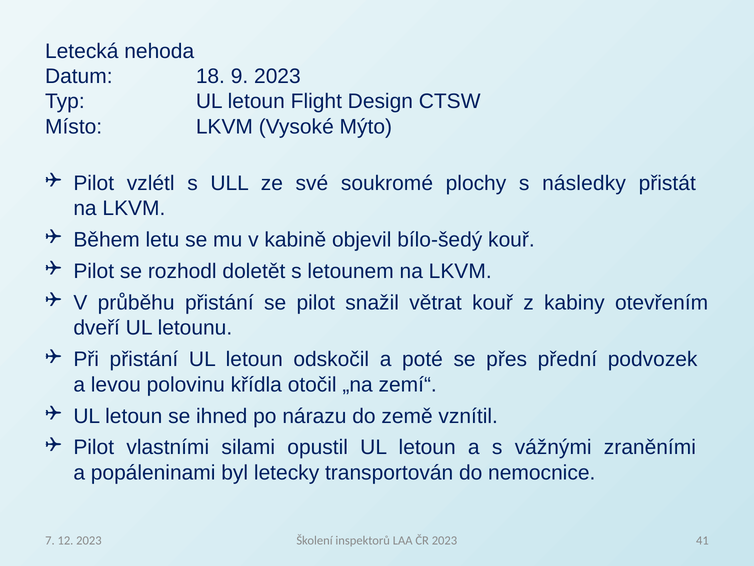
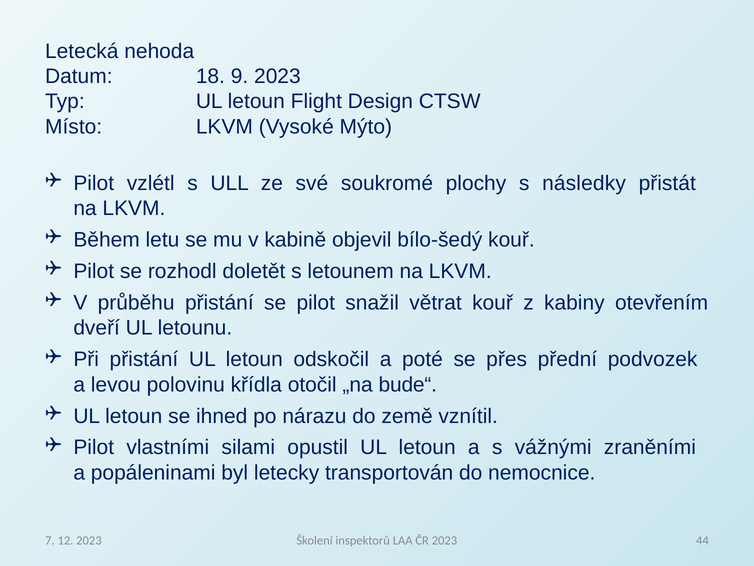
zemí“: zemí“ -> bude“
41: 41 -> 44
